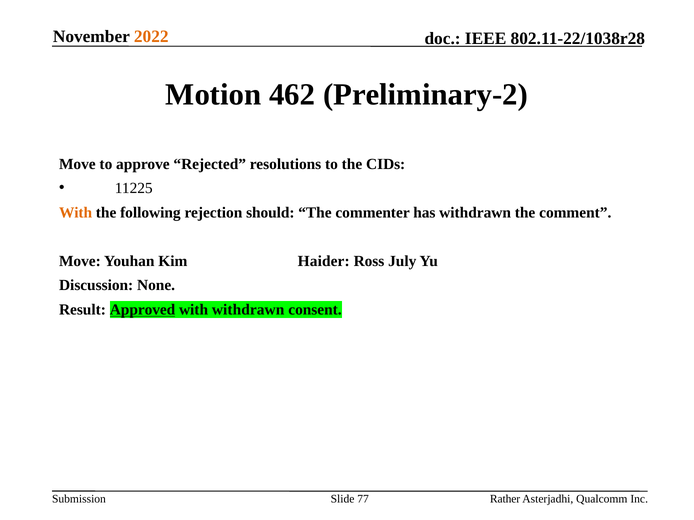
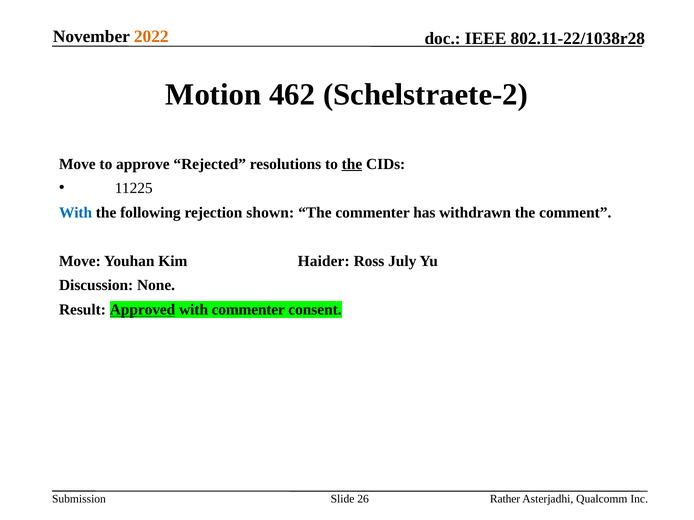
Preliminary-2: Preliminary-2 -> Schelstraete-2
the at (352, 164) underline: none -> present
With at (76, 213) colour: orange -> blue
should: should -> shown
with withdrawn: withdrawn -> commenter
77: 77 -> 26
